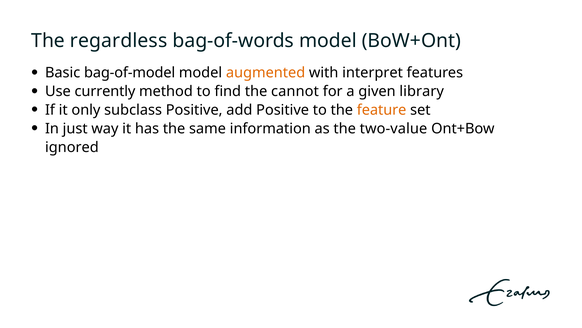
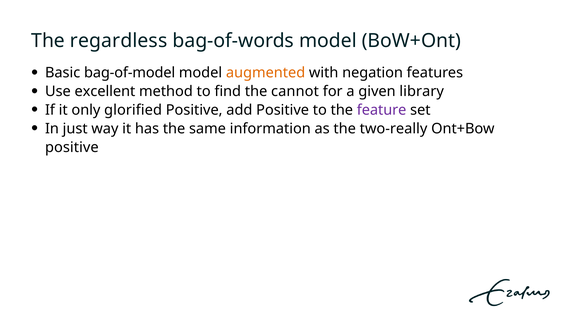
interpret: interpret -> negation
currently: currently -> excellent
subclass: subclass -> glorified
feature colour: orange -> purple
two-value: two-value -> two-really
ignored at (72, 147): ignored -> positive
